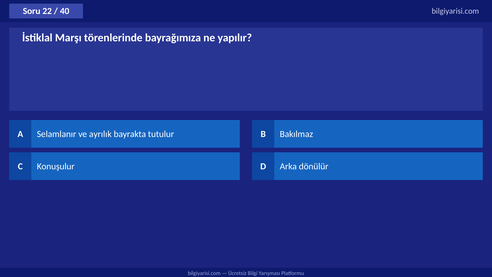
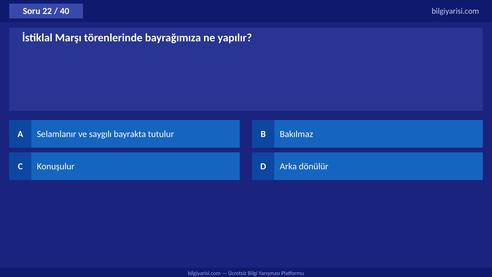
ayrılık: ayrılık -> saygılı
